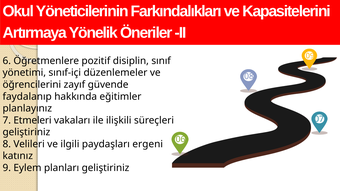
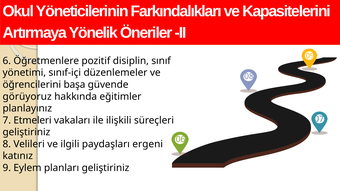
zayıf: zayıf -> başa
faydalanıp: faydalanıp -> görüyoruz
